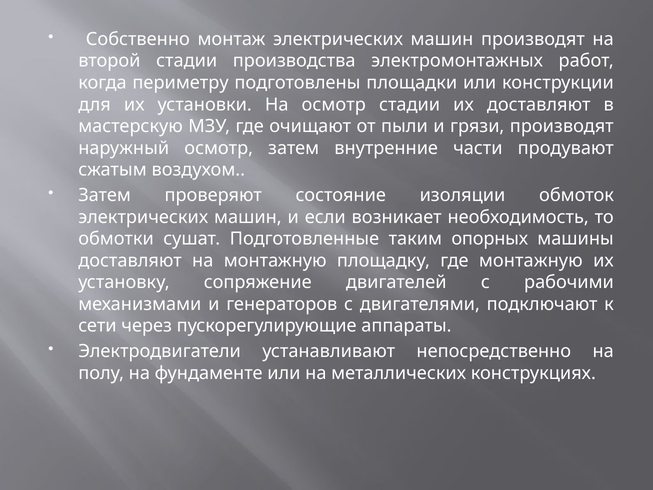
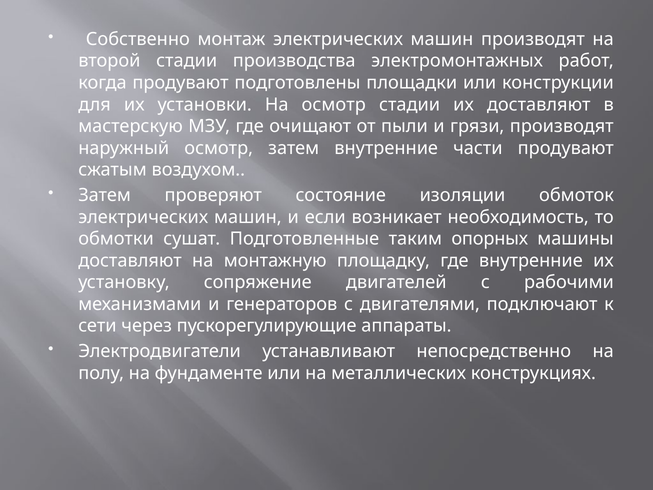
когда периметру: периметру -> продувают
где монтажную: монтажную -> внутренние
